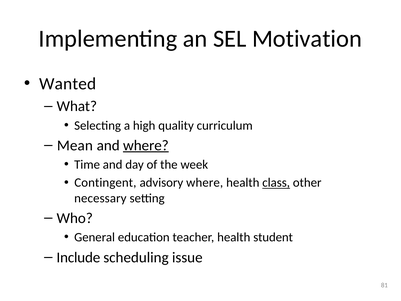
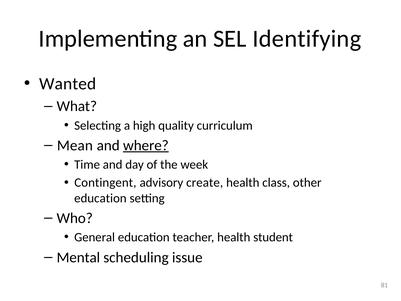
Motivation: Motivation -> Identifying
advisory where: where -> create
class underline: present -> none
necessary at (100, 198): necessary -> education
Include: Include -> Mental
